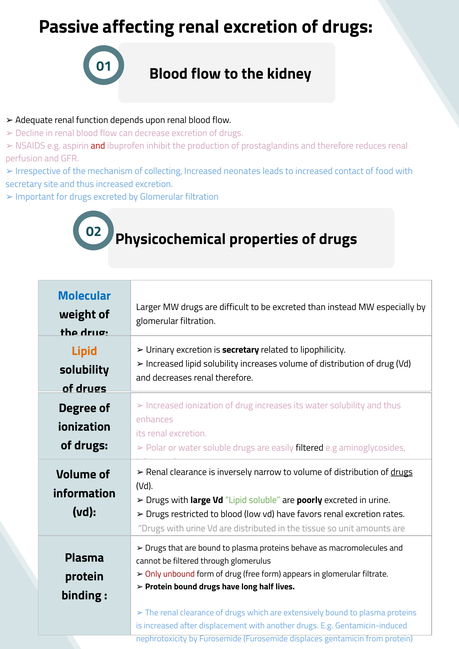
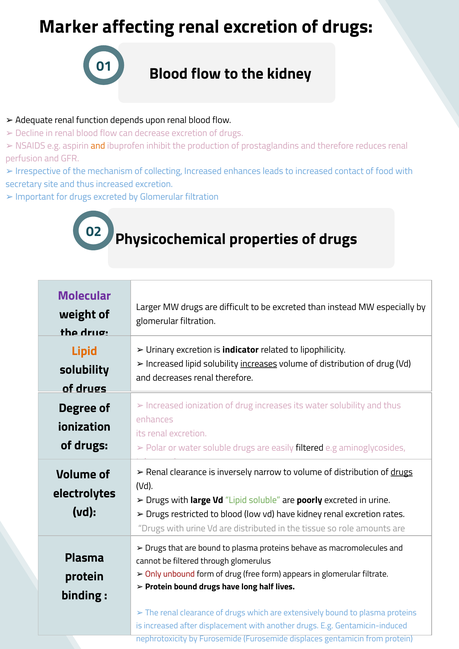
Passive: Passive -> Marker
and at (98, 146) colour: red -> orange
Increased neonates: neonates -> enhances
Molecular colour: blue -> purple
is secretary: secretary -> indicator
increases at (259, 364) underline: none -> present
information: information -> electrolytes
have favors: favors -> kidney
unit: unit -> role
